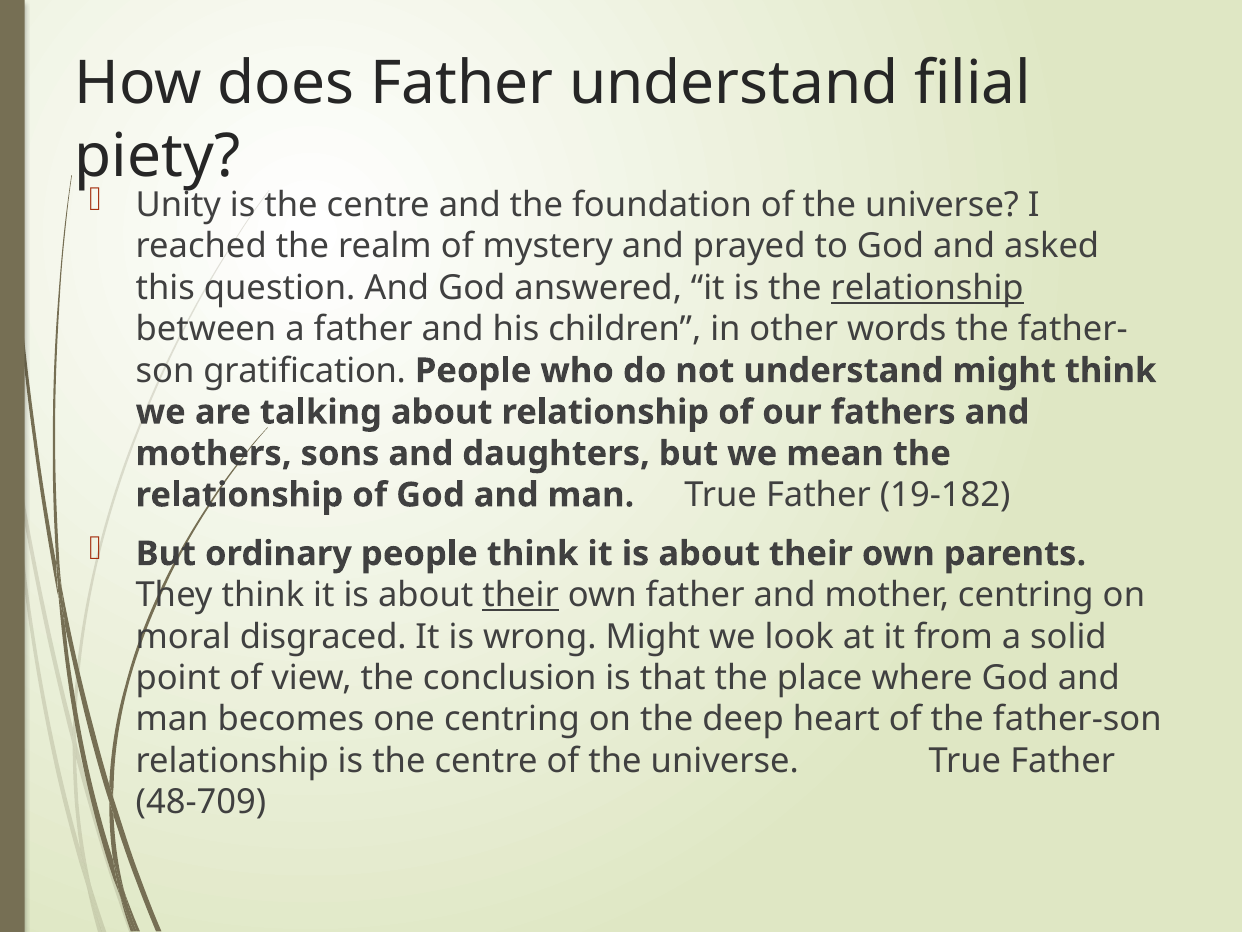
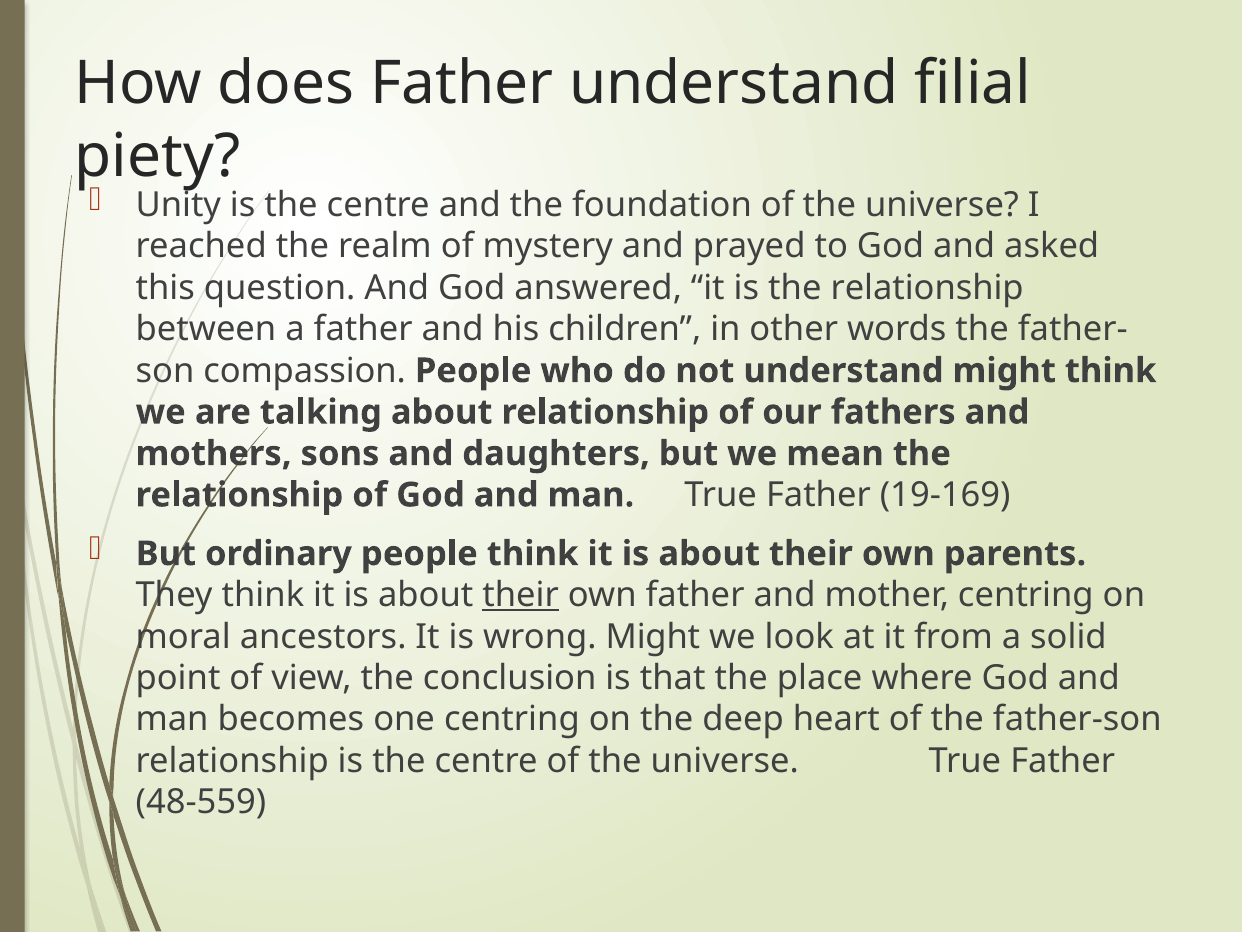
relationship at (927, 288) underline: present -> none
gratification: gratification -> compassion
19-182: 19-182 -> 19-169
disgraced: disgraced -> ancestors
48-709: 48-709 -> 48-559
